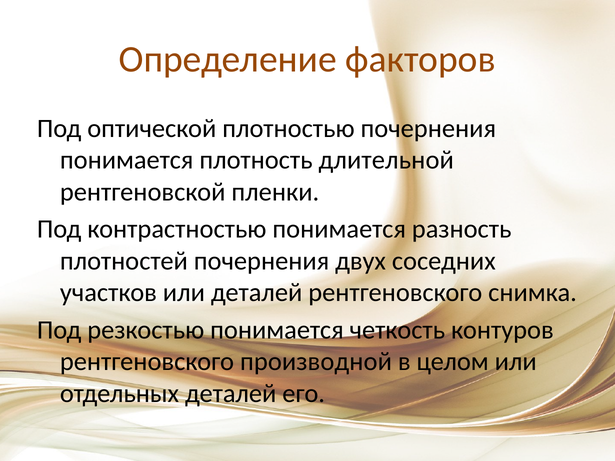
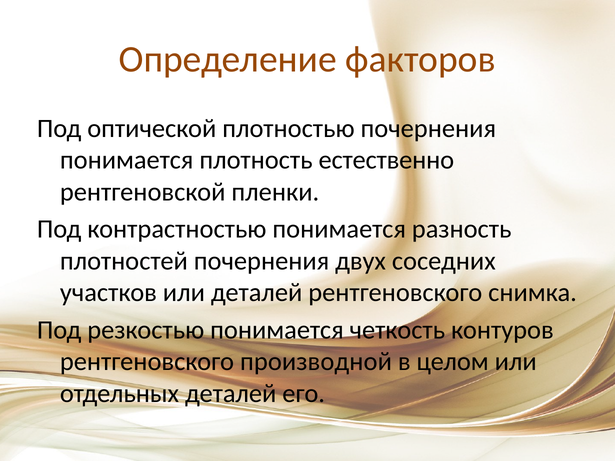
длительной: длительной -> естественно
